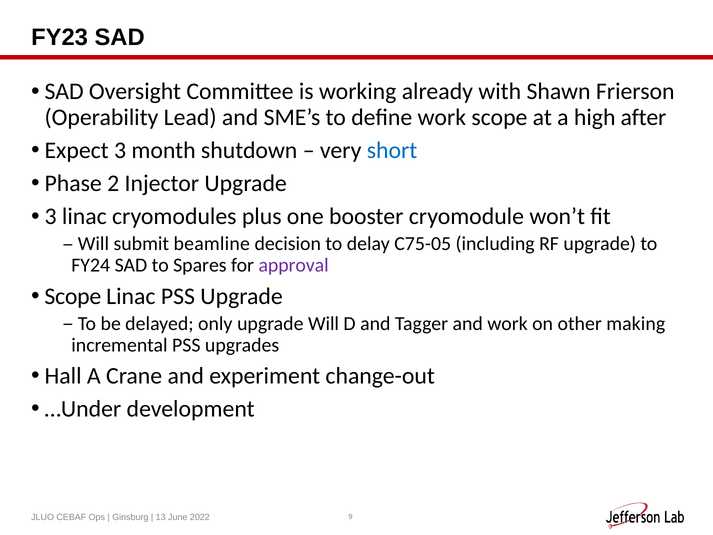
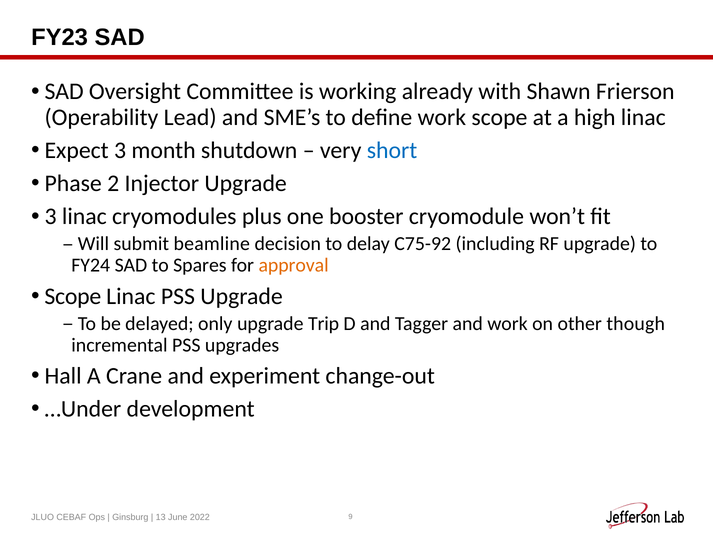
high after: after -> linac
C75-05: C75-05 -> C75-92
approval colour: purple -> orange
Will: Will -> Trip
making: making -> though
